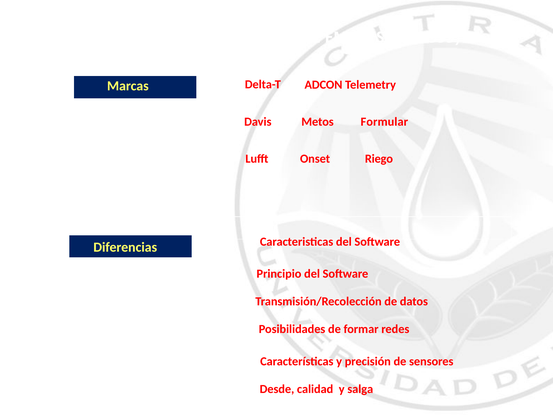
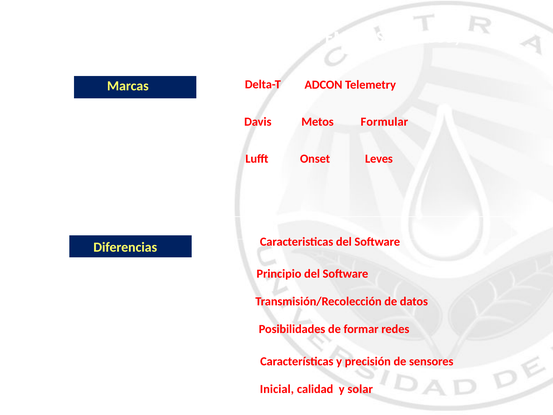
Riego: Riego -> Leves
Desde: Desde -> Inicial
salga: salga -> solar
